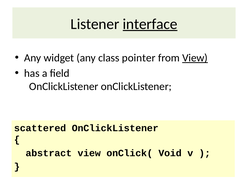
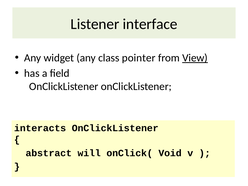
interface underline: present -> none
scattered: scattered -> interacts
abstract view: view -> will
